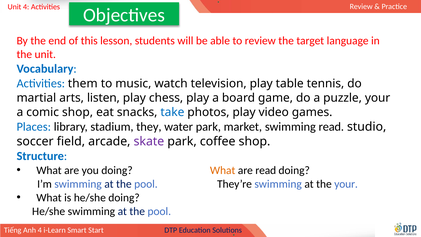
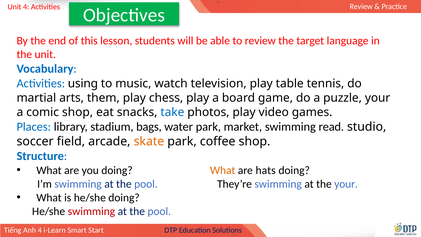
them: them -> using
listen: listen -> them
they: they -> bags
skate colour: purple -> orange
are read: read -> hats
swimming at (91, 211) colour: black -> red
